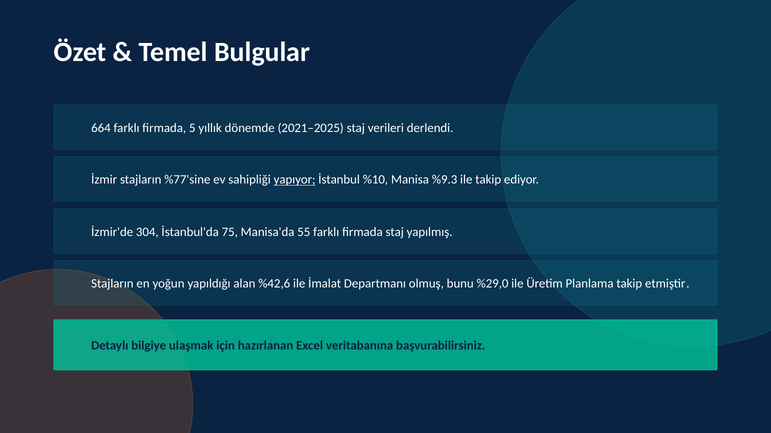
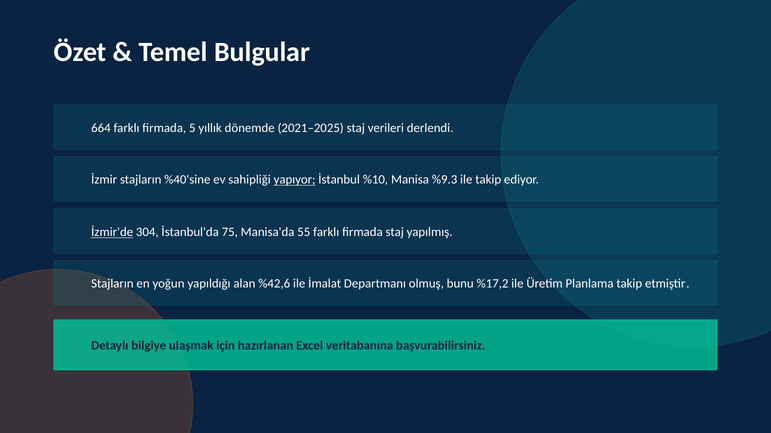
%77'sine: %77'sine -> %40'sine
İzmir'de underline: none -> present
%29,0: %29,0 -> %17,2
